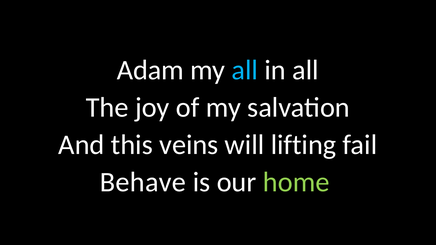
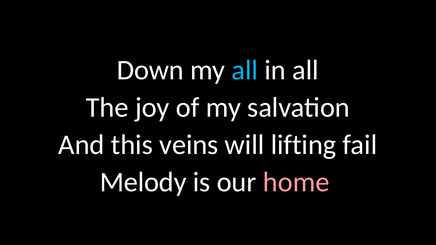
Adam: Adam -> Down
Behave: Behave -> Melody
home colour: light green -> pink
